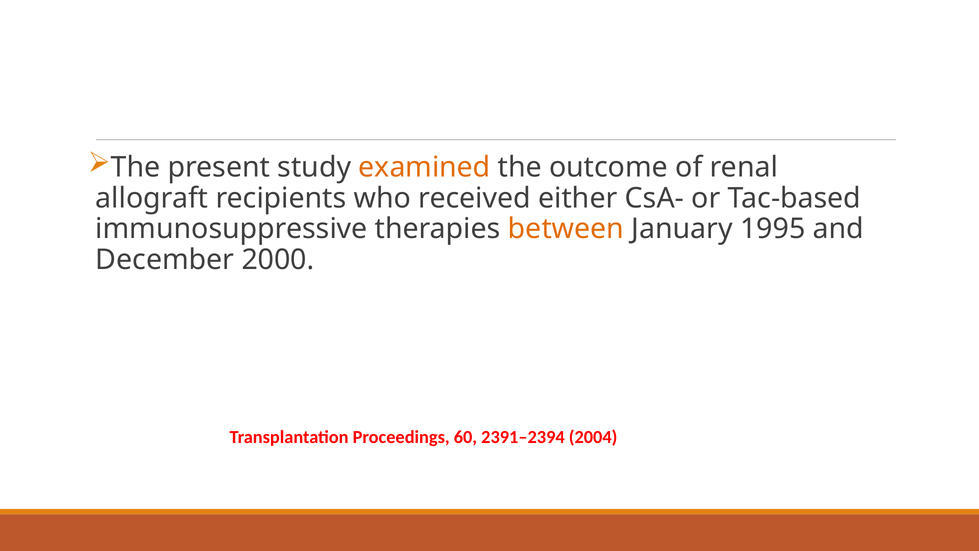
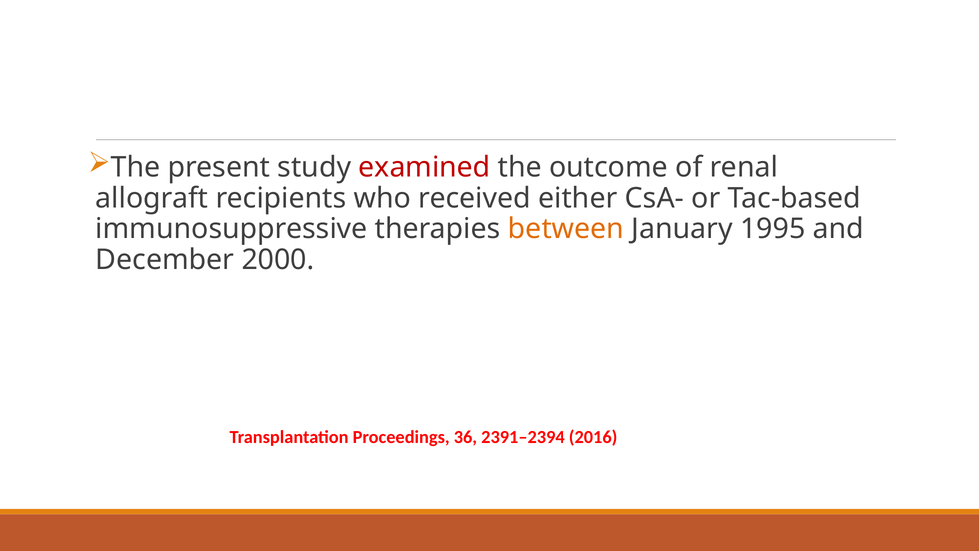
examined colour: orange -> red
60: 60 -> 36
2004: 2004 -> 2016
